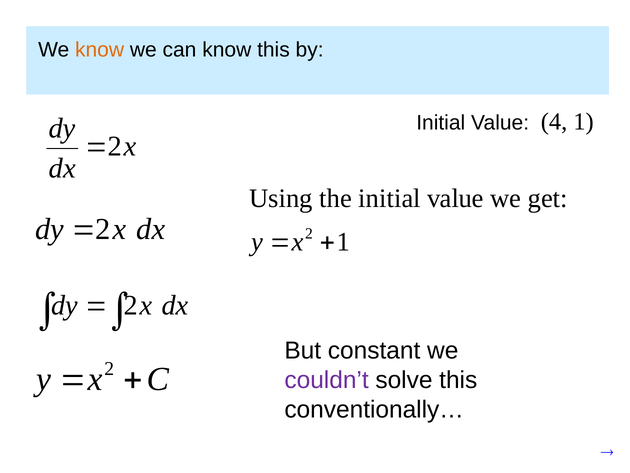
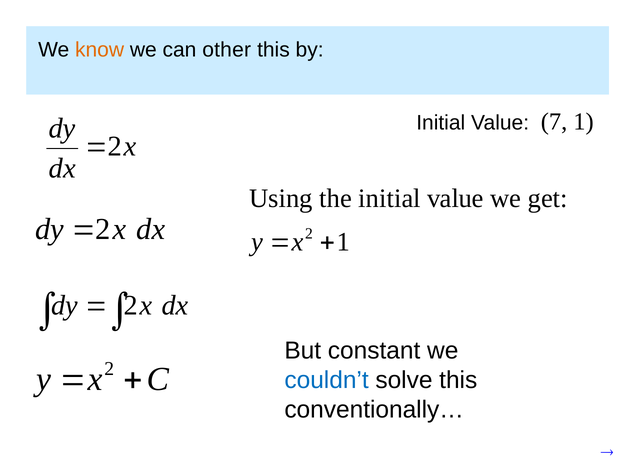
can know: know -> other
4: 4 -> 7
couldn’t colour: purple -> blue
